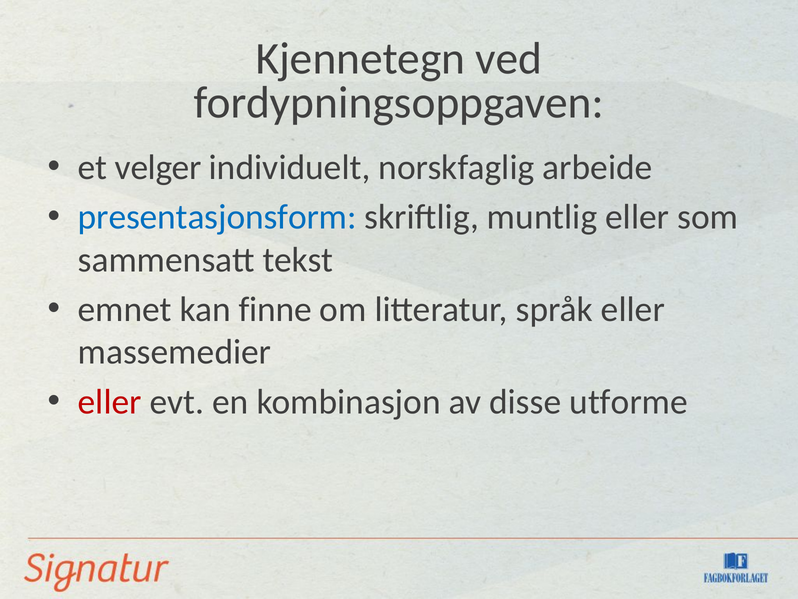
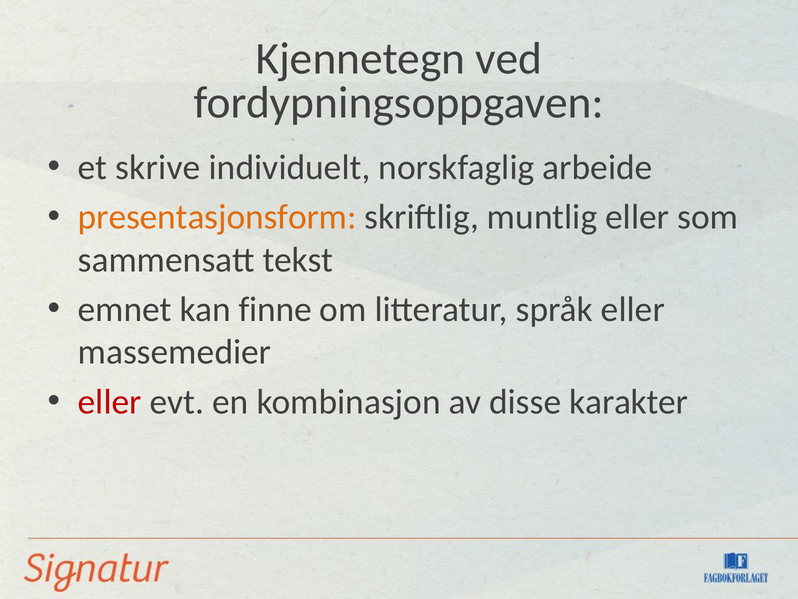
velger: velger -> skrive
presentasjonsform colour: blue -> orange
utforme: utforme -> karakter
